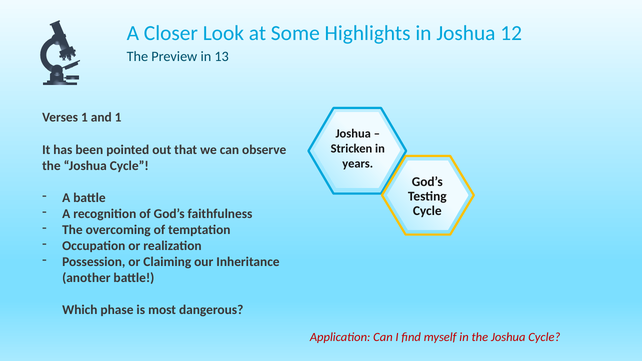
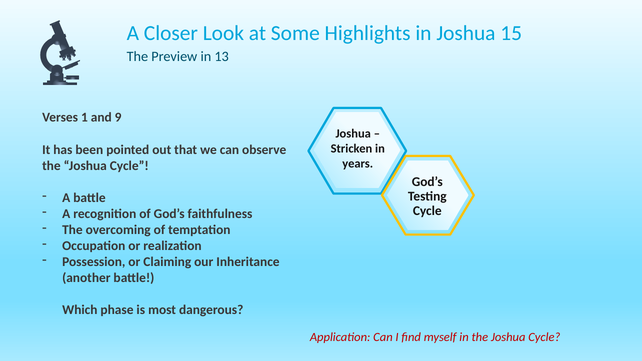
12: 12 -> 15
and 1: 1 -> 9
